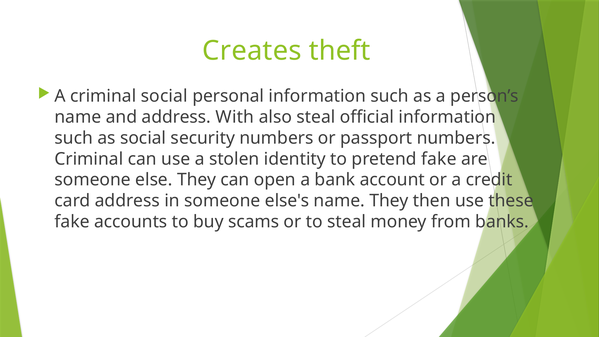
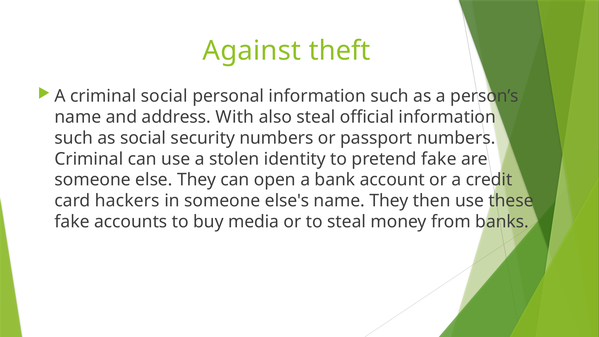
Creates: Creates -> Against
card address: address -> hackers
scams: scams -> media
